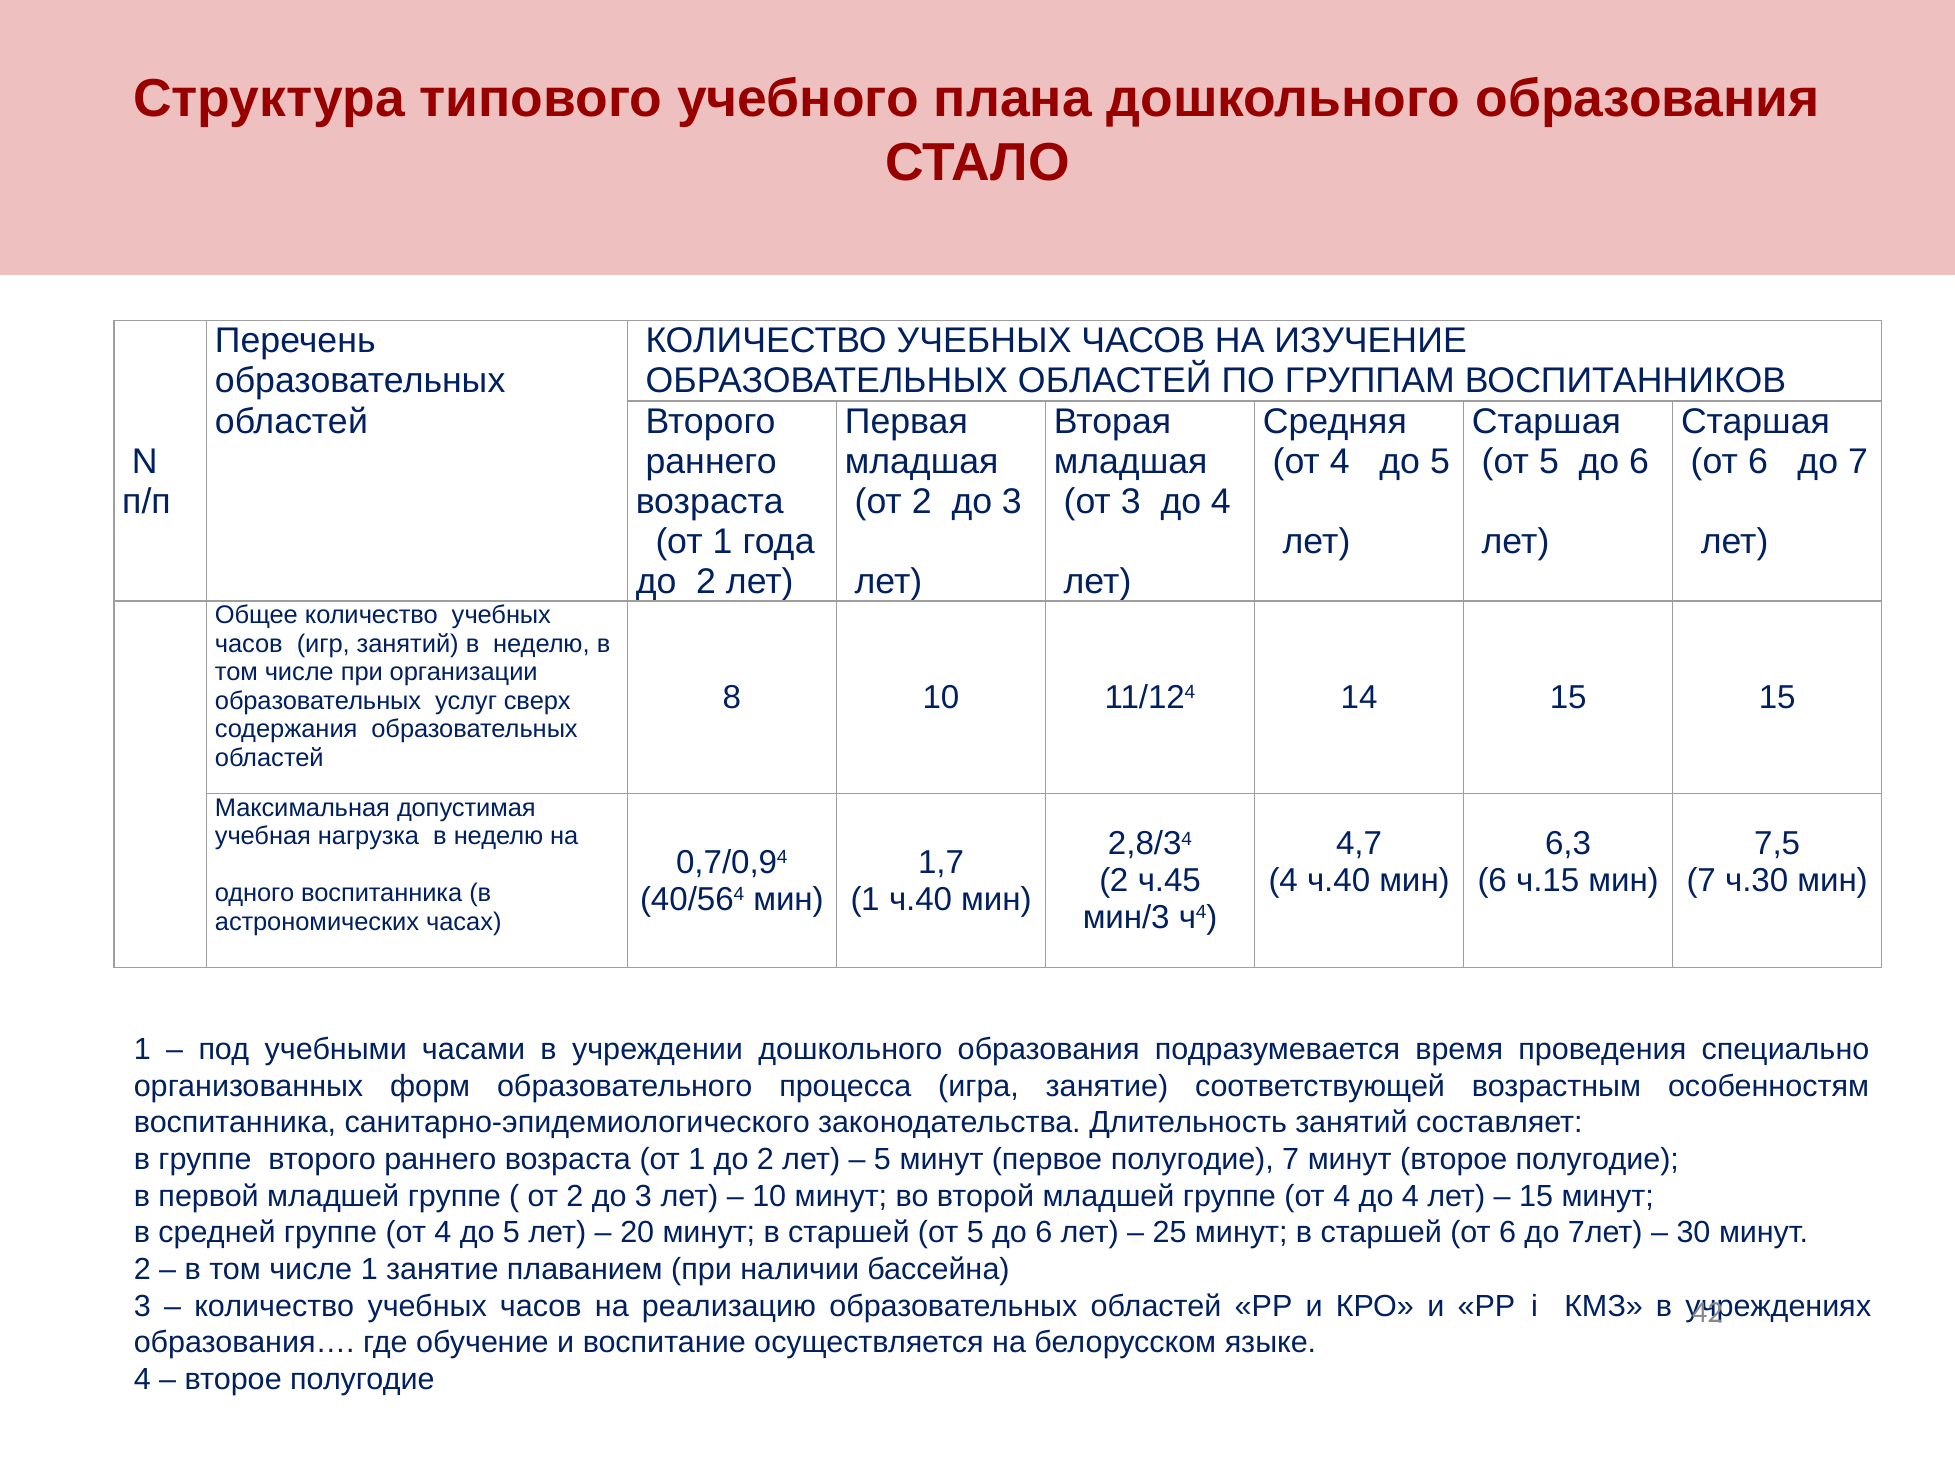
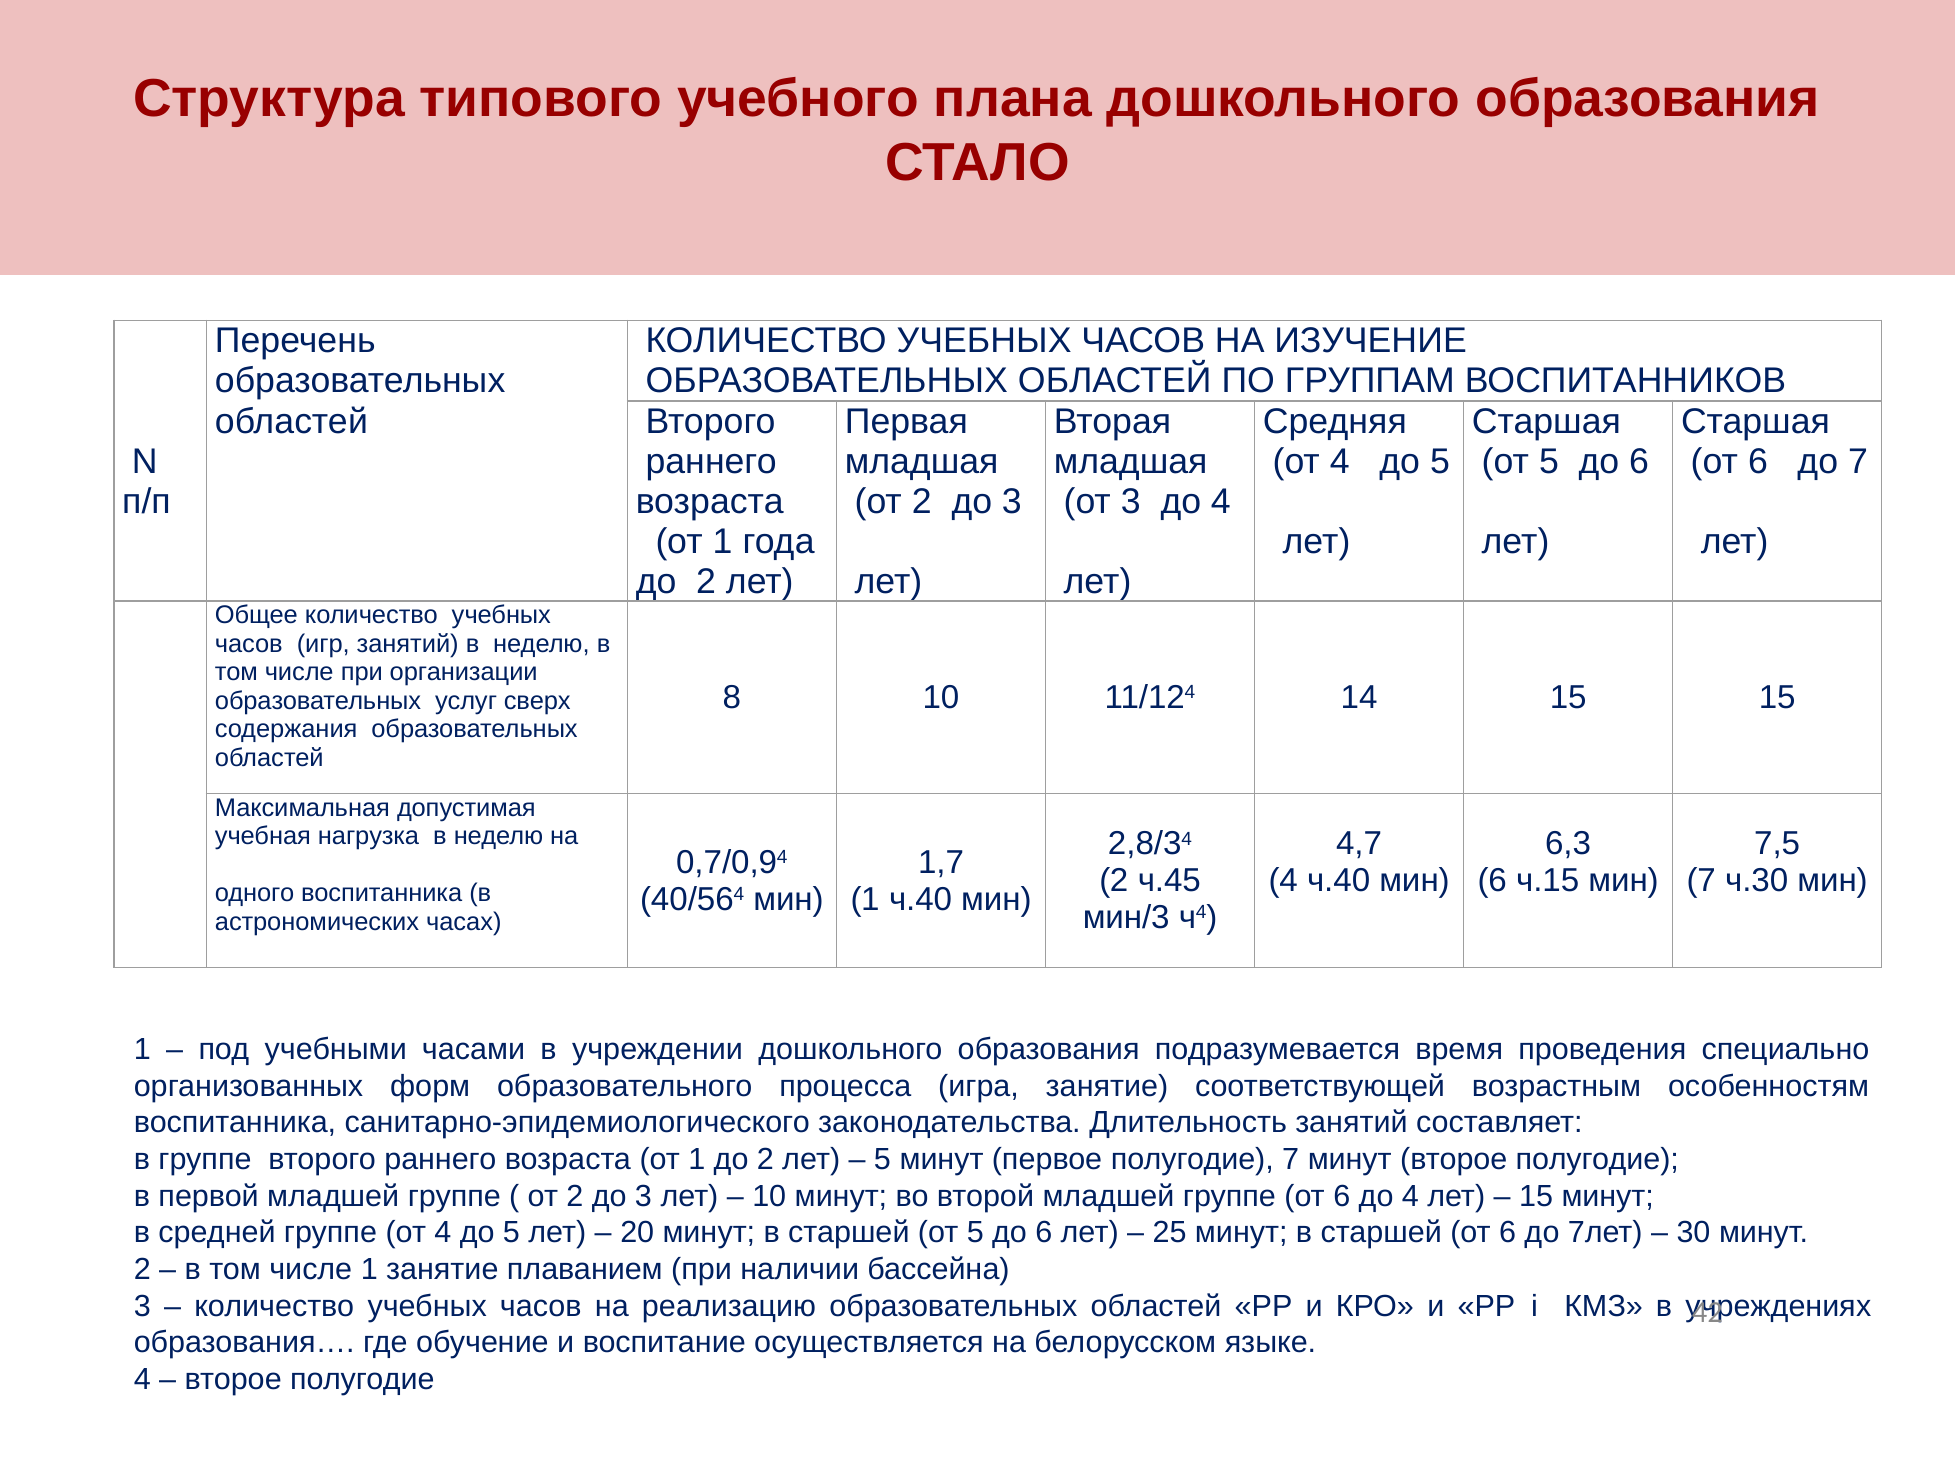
младшей группе от 4: 4 -> 6
